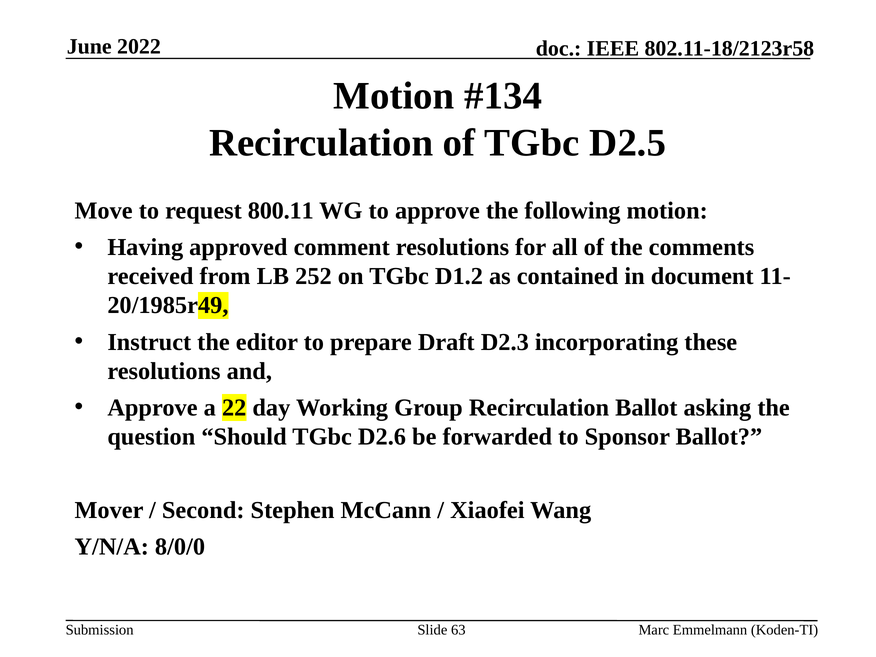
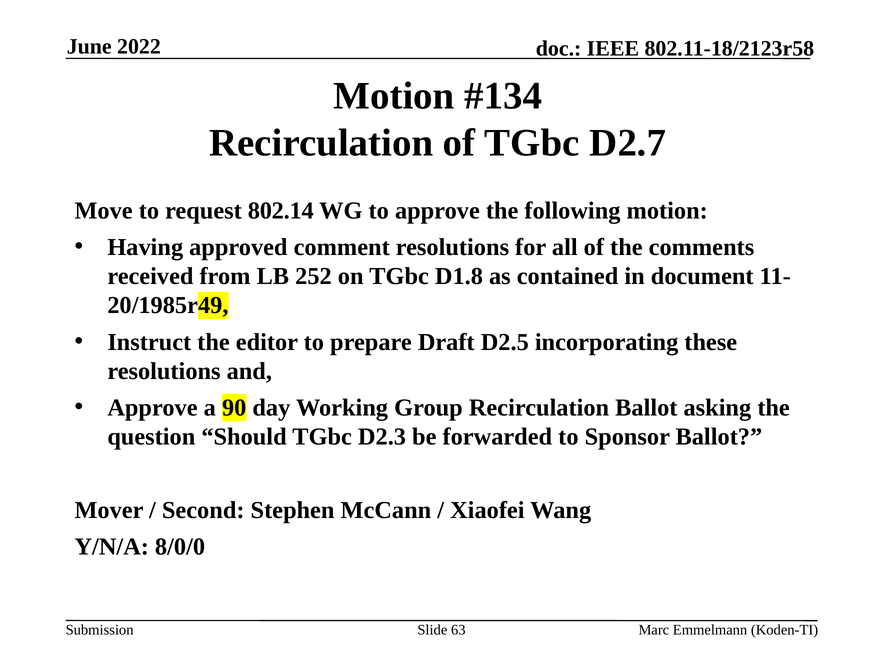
D2.5: D2.5 -> D2.7
800.11: 800.11 -> 802.14
D1.2: D1.2 -> D1.8
D2.3: D2.3 -> D2.5
22: 22 -> 90
D2.6: D2.6 -> D2.3
